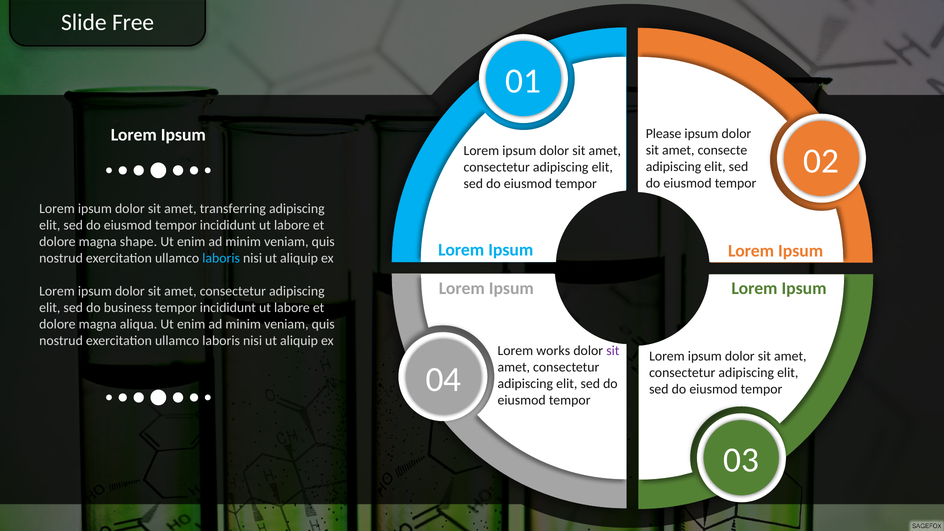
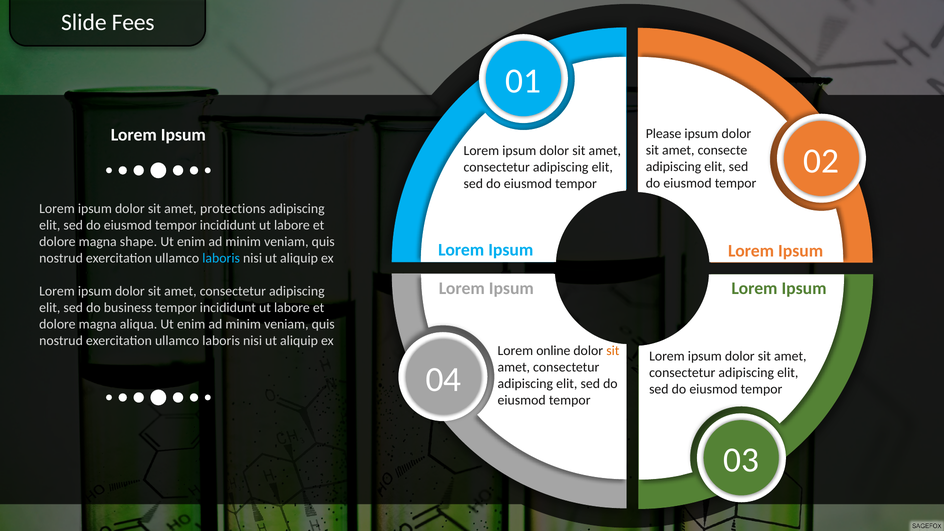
Free: Free -> Fees
transferring: transferring -> protections
works: works -> online
sit at (613, 351) colour: purple -> orange
